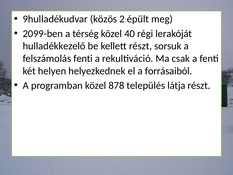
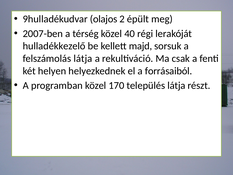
közös: közös -> olajos
2099-ben: 2099-ben -> 2007-ben
kellett részt: részt -> majd
felszámolás fenti: fenti -> látja
878: 878 -> 170
